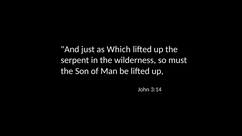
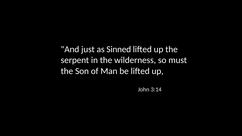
Which: Which -> Sinned
